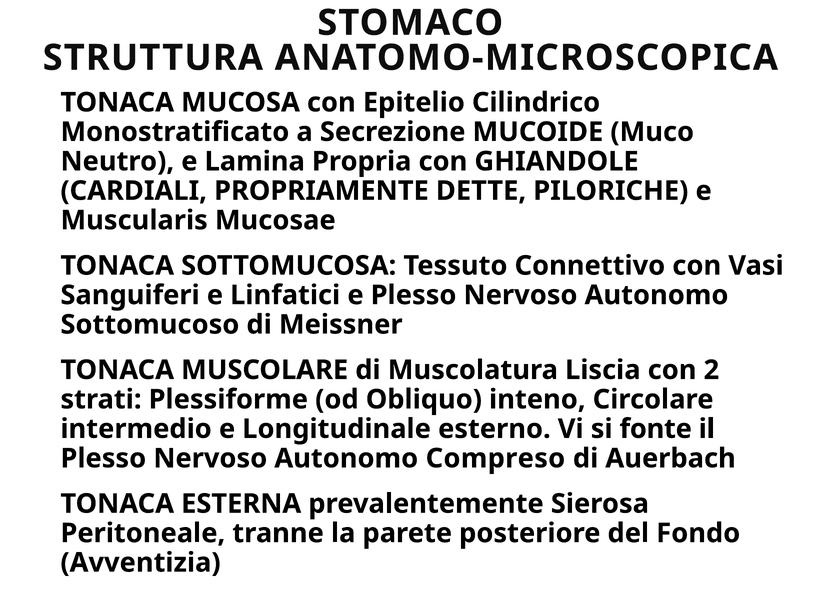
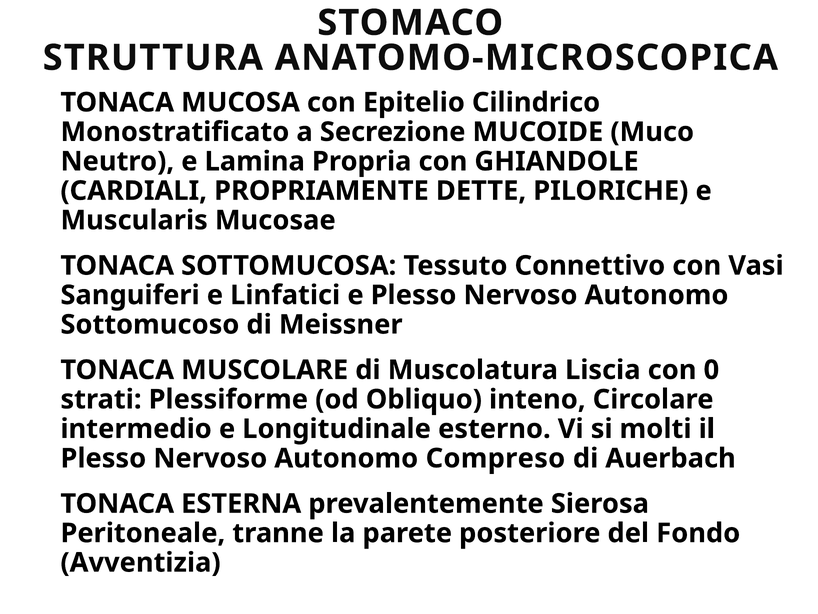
2: 2 -> 0
fonte: fonte -> molti
